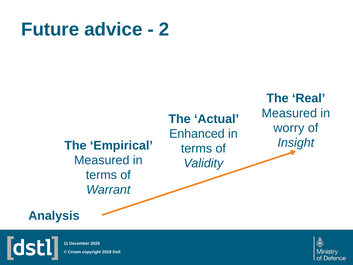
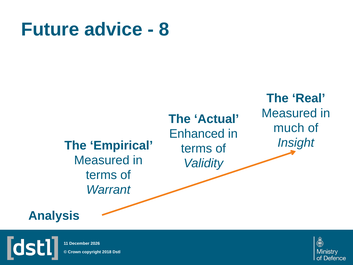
2: 2 -> 8
worry: worry -> much
